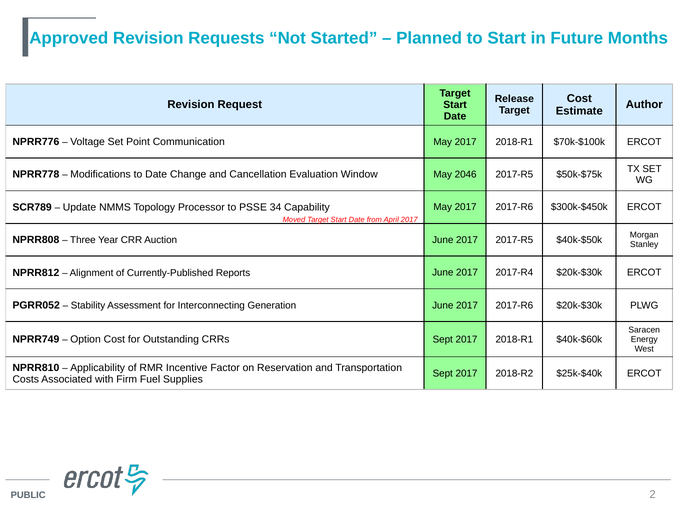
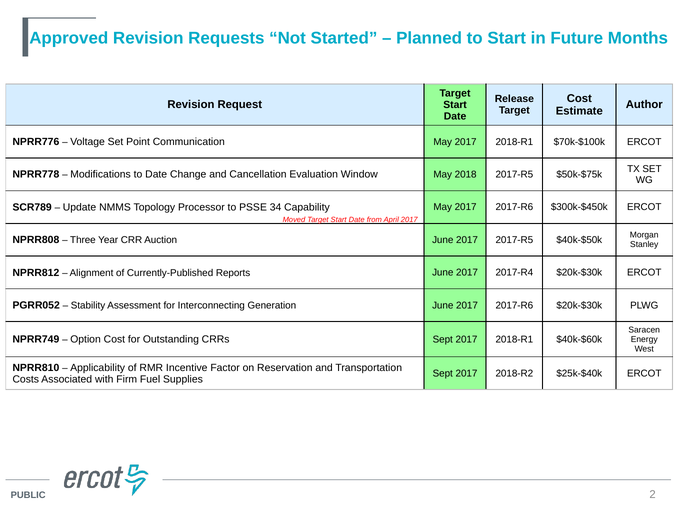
2046: 2046 -> 2018
